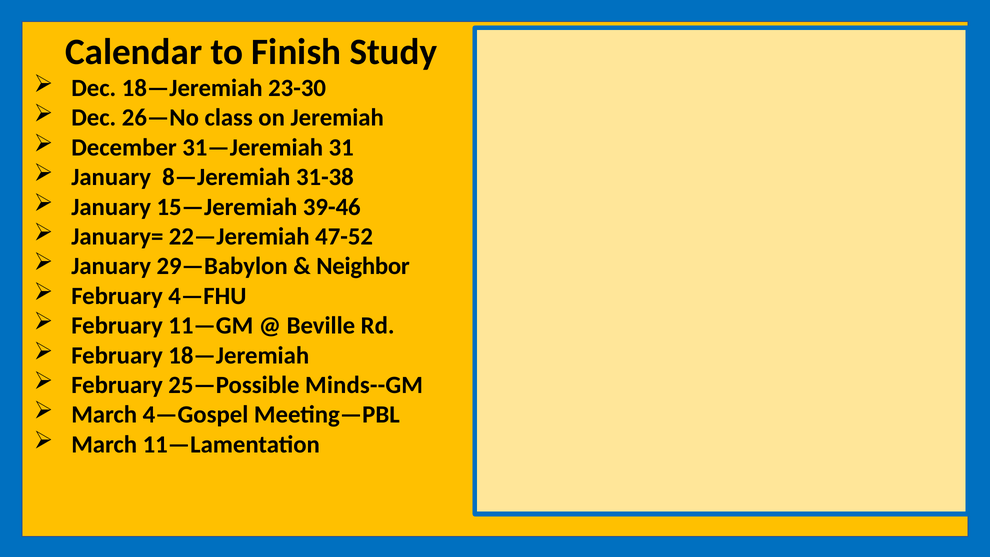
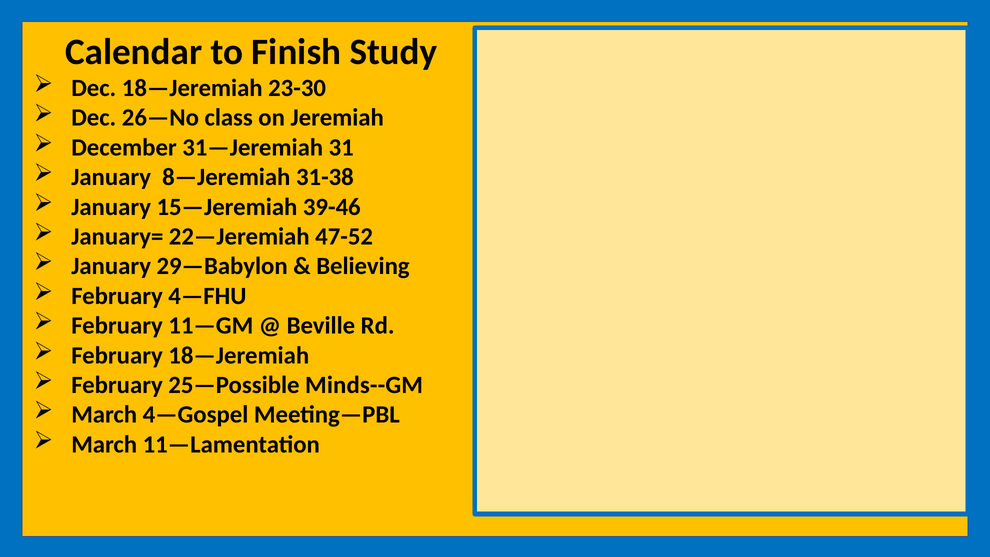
Neighbor: Neighbor -> Believing
